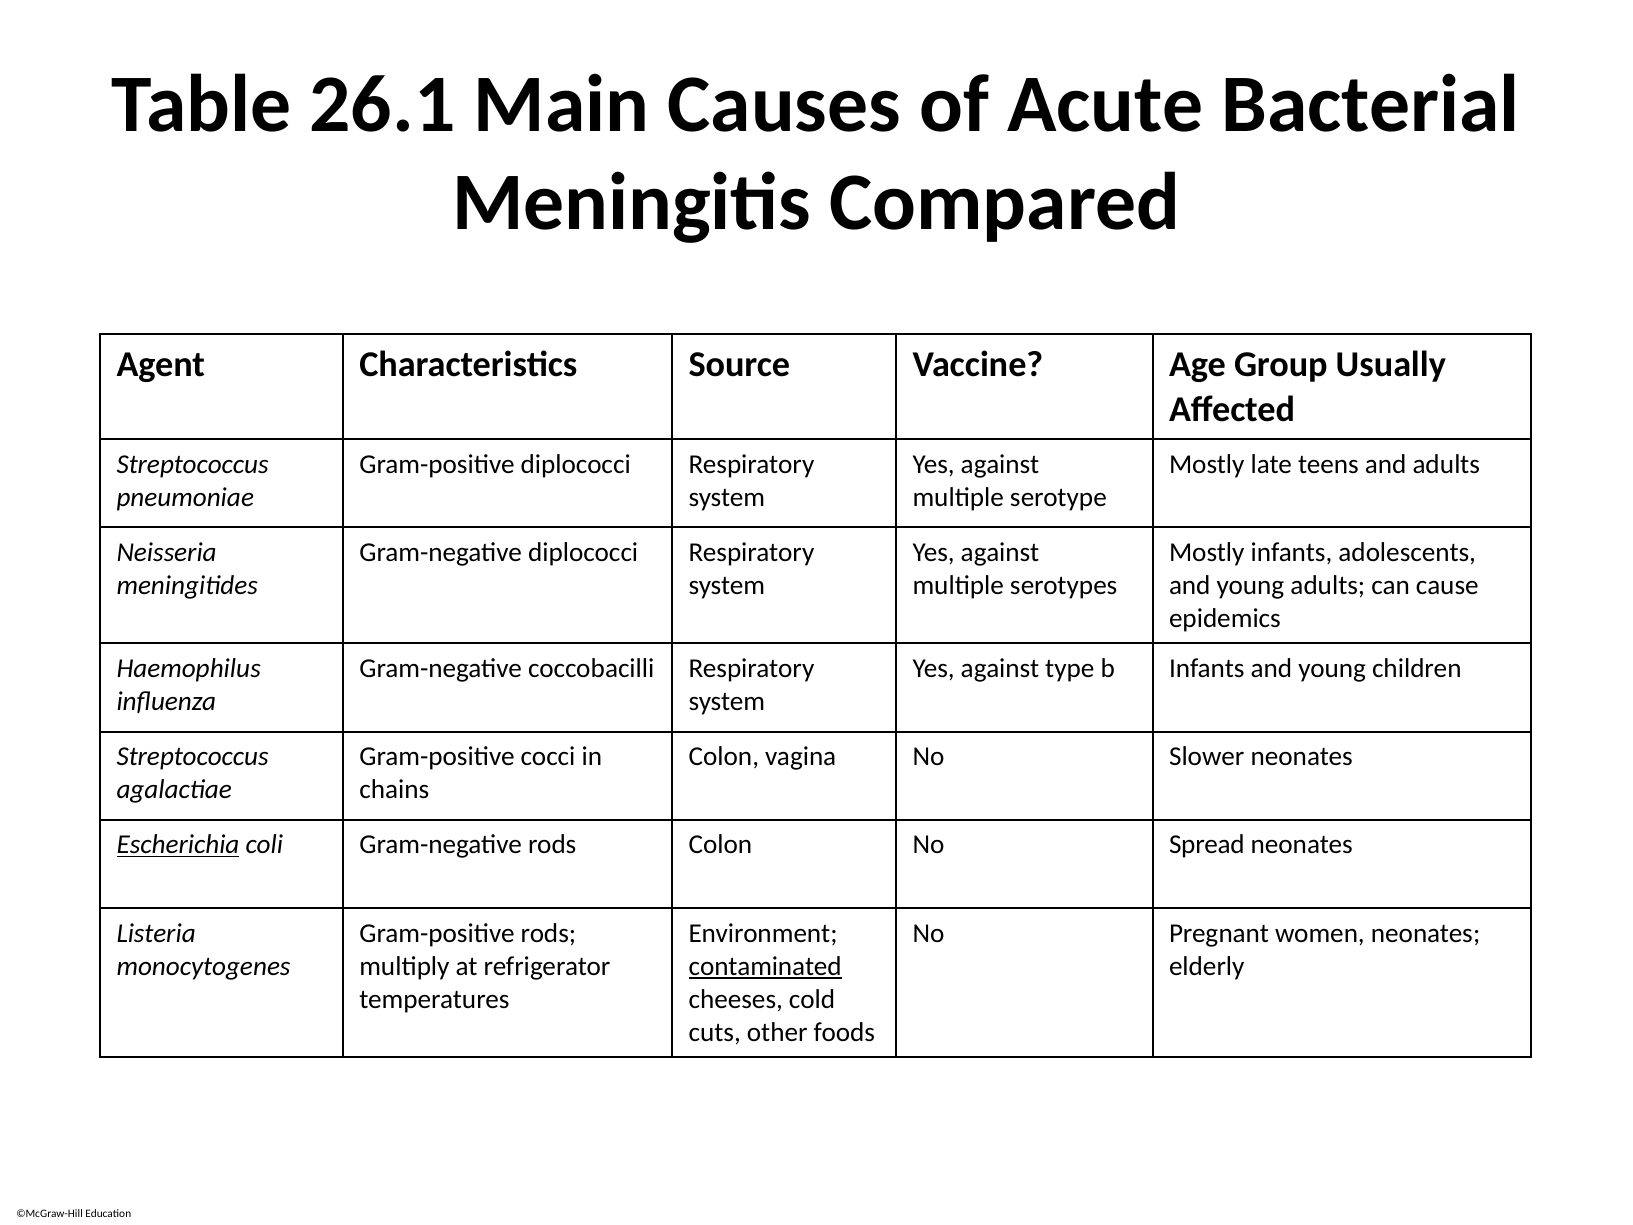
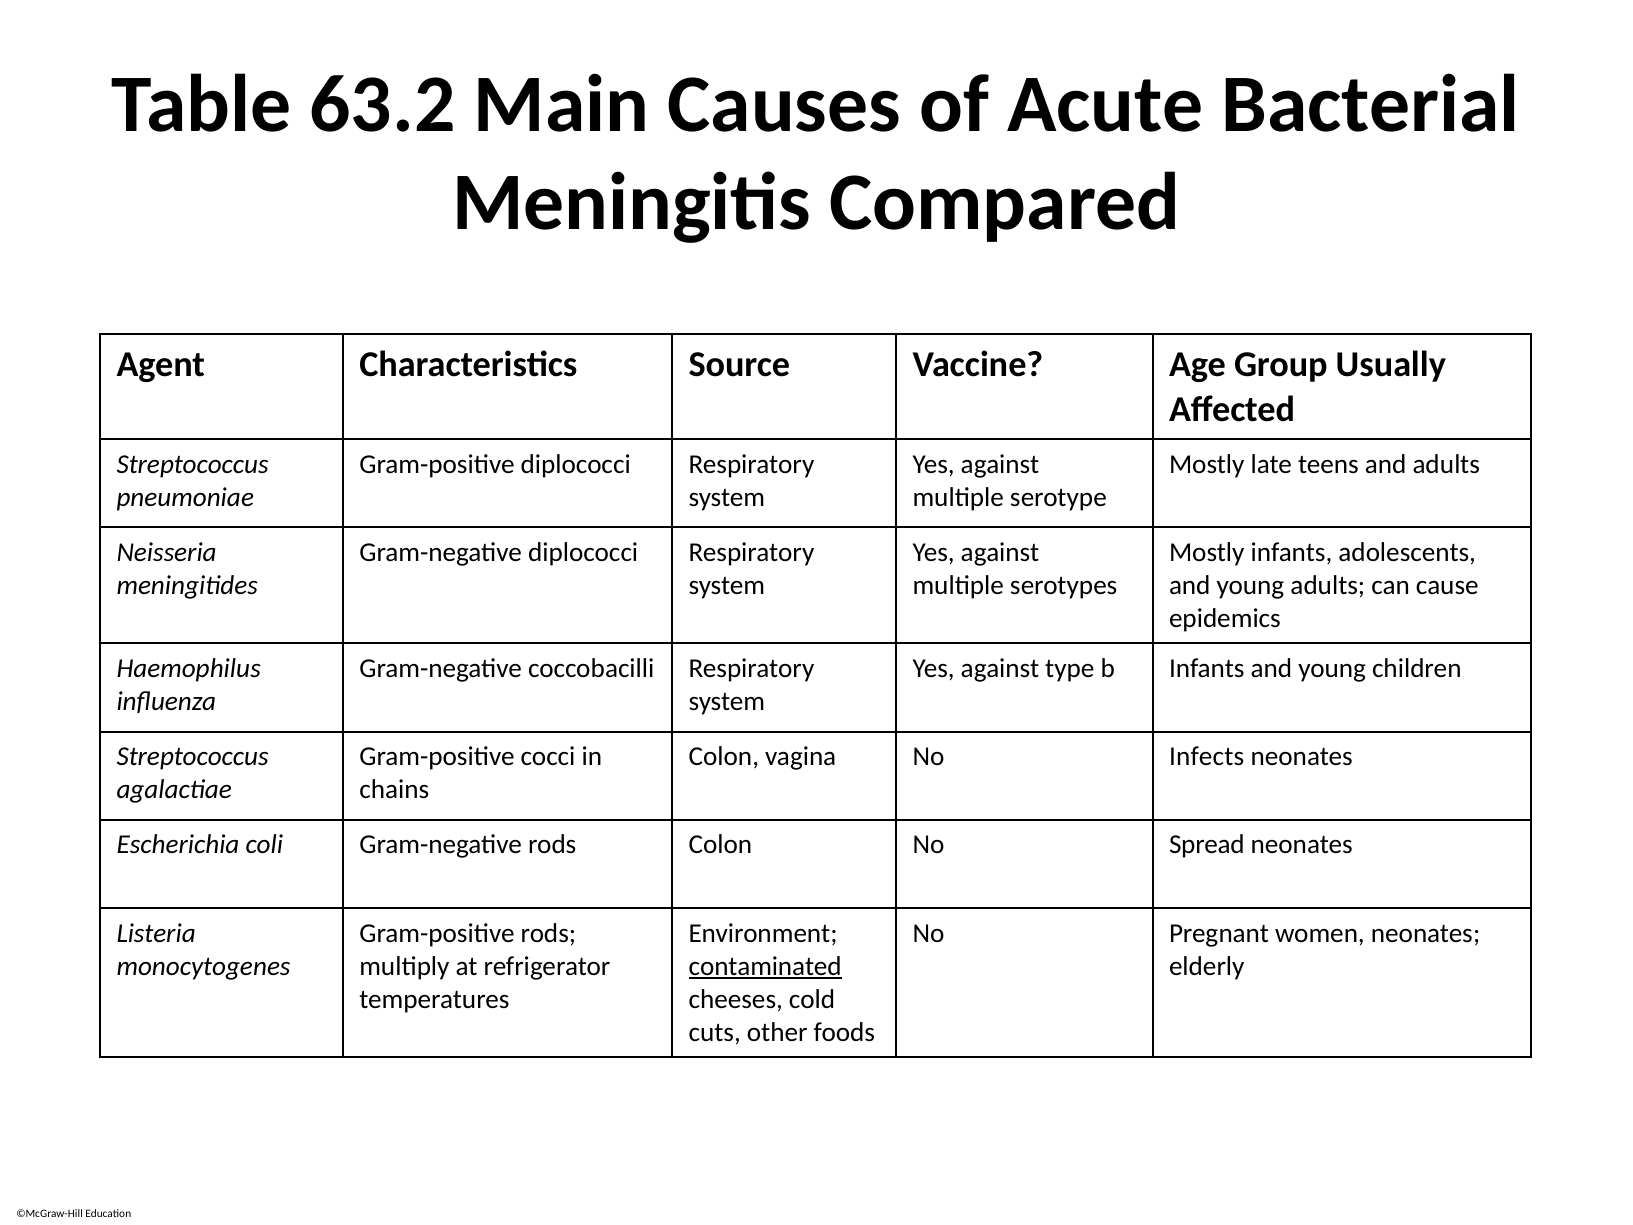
26.1: 26.1 -> 63.2
Slower: Slower -> Infects
Escherichia underline: present -> none
